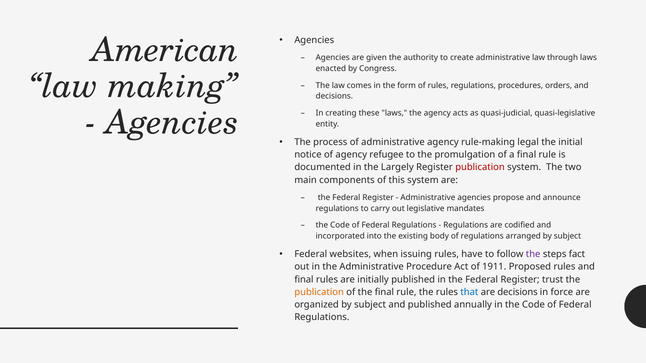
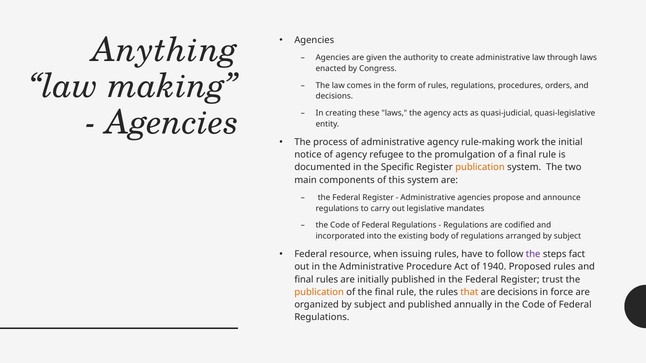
American: American -> Anything
legal: legal -> work
Largely: Largely -> Specific
publication at (480, 168) colour: red -> orange
websites: websites -> resource
1911: 1911 -> 1940
that colour: blue -> orange
